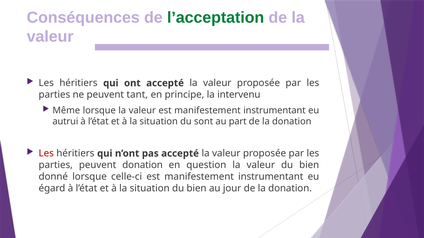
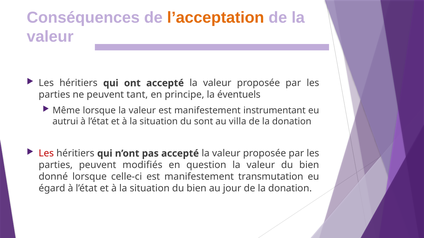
l’acceptation colour: green -> orange
intervenu: intervenu -> éventuels
part: part -> villa
peuvent donation: donation -> modifiés
celle-ci est manifestement instrumentant: instrumentant -> transmutation
